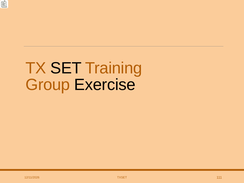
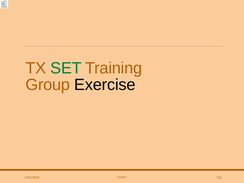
SET colour: black -> green
